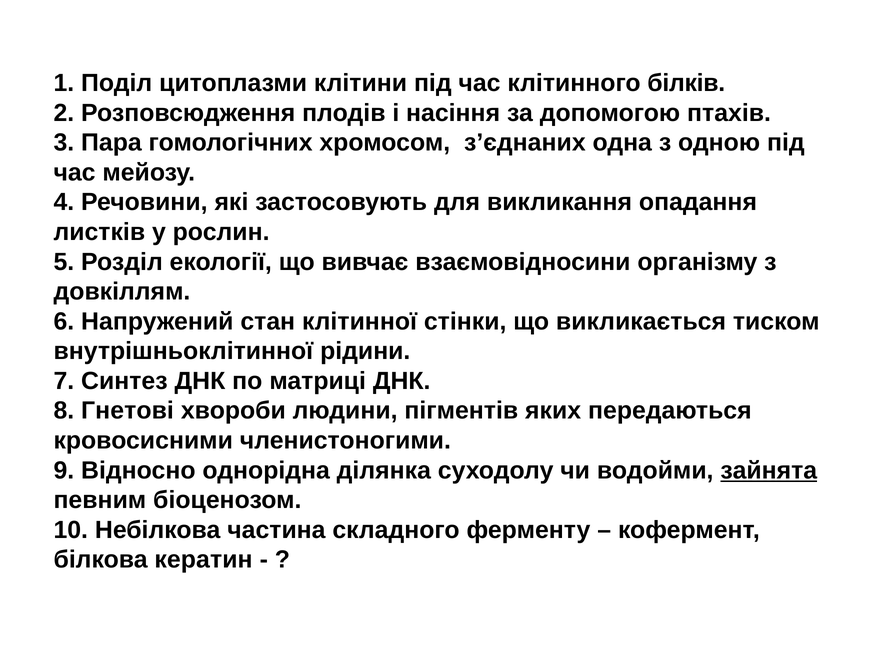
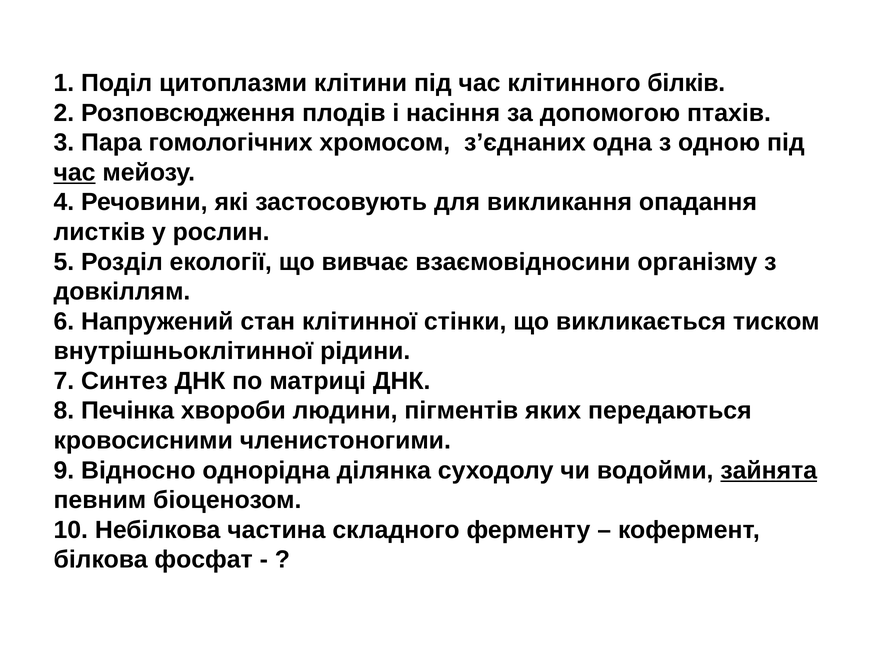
час at (75, 172) underline: none -> present
Гнетові: Гнетові -> Печінка
кератин: кератин -> фосфат
